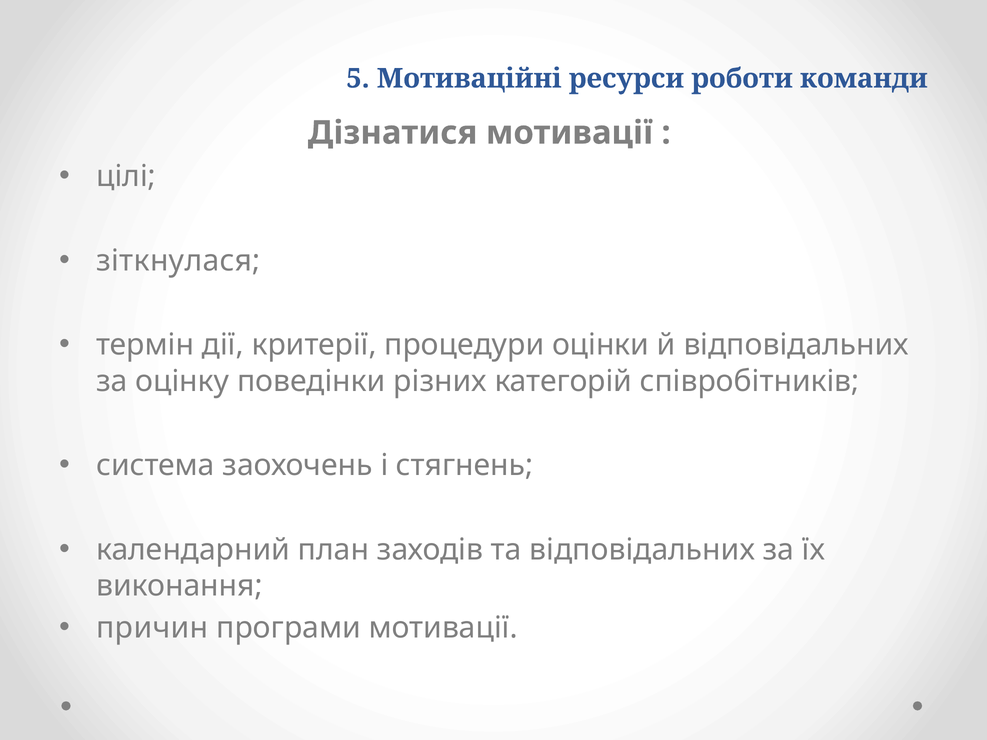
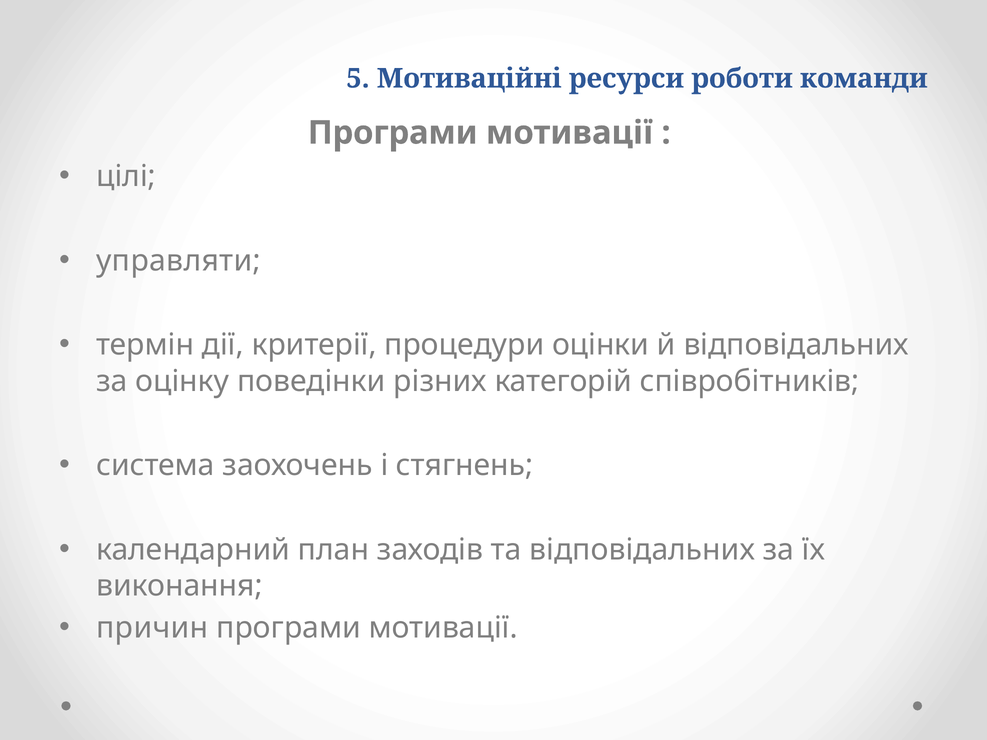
Дізнатися at (393, 133): Дізнатися -> Програми
зіткнулася: зіткнулася -> управляти
